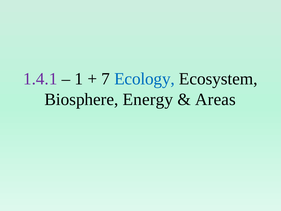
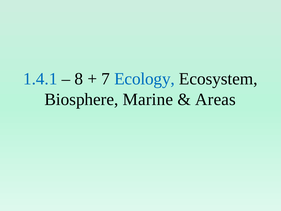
1.4.1 colour: purple -> blue
1: 1 -> 8
Energy: Energy -> Marine
